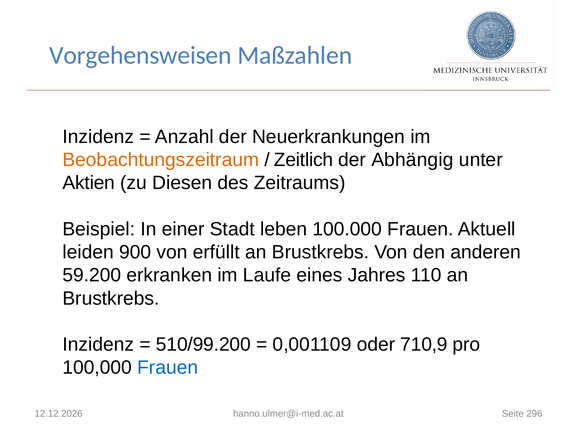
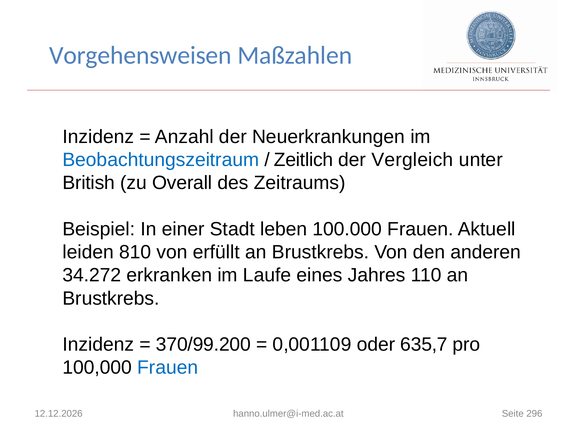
Beobachtungszeitraum colour: orange -> blue
Abhängig: Abhängig -> Vergleich
Aktien: Aktien -> British
Diesen: Diesen -> Overall
900: 900 -> 810
59.200: 59.200 -> 34.272
510/99.200: 510/99.200 -> 370/99.200
710,9: 710,9 -> 635,7
